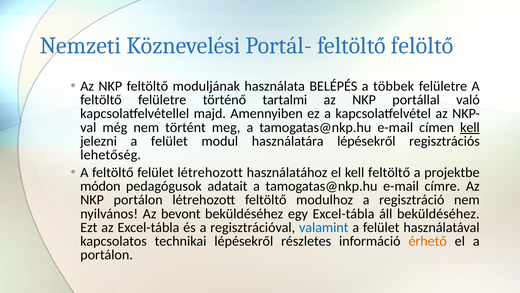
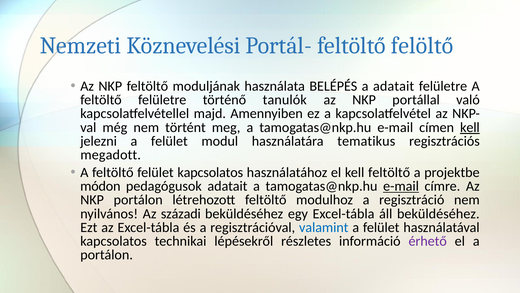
a többek: többek -> adatait
tartalmi: tartalmi -> tanulók
használatára lépésekről: lépésekről -> tematikus
lehetőség: lehetőség -> megadott
felület létrehozott: létrehozott -> kapcsolatos
e-mail at (401, 186) underline: none -> present
bevont: bevont -> századi
érhető colour: orange -> purple
